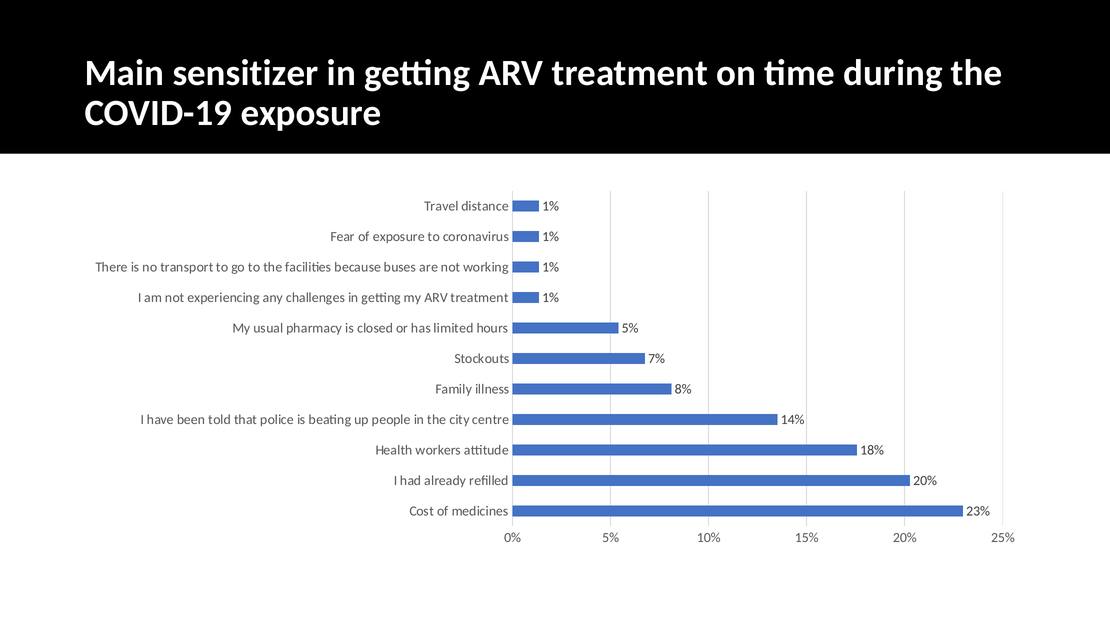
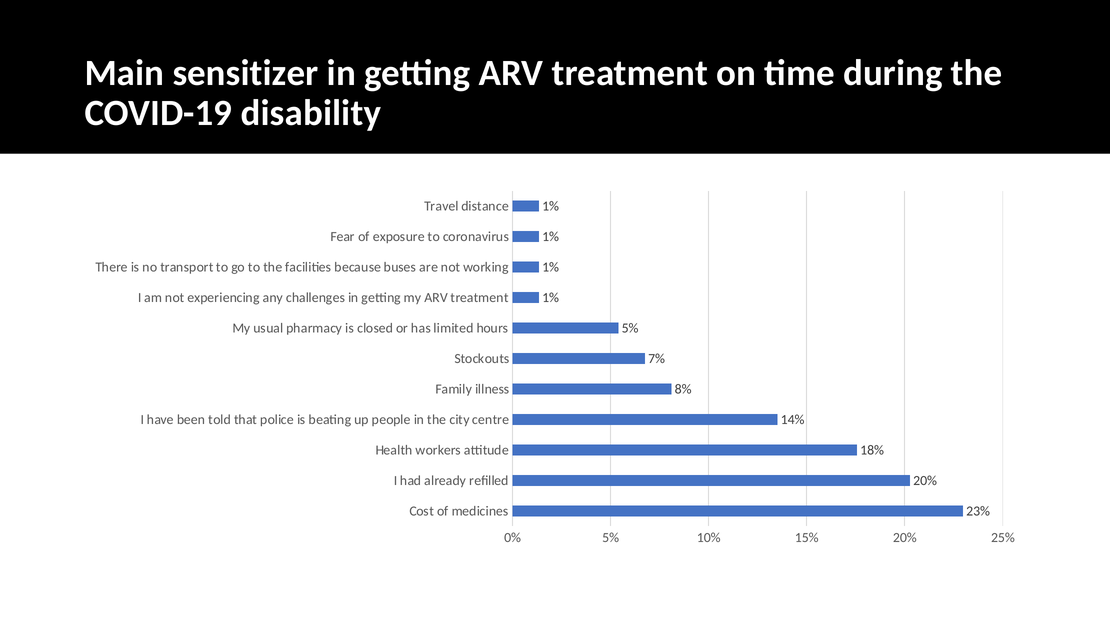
COVID-19 exposure: exposure -> disability
